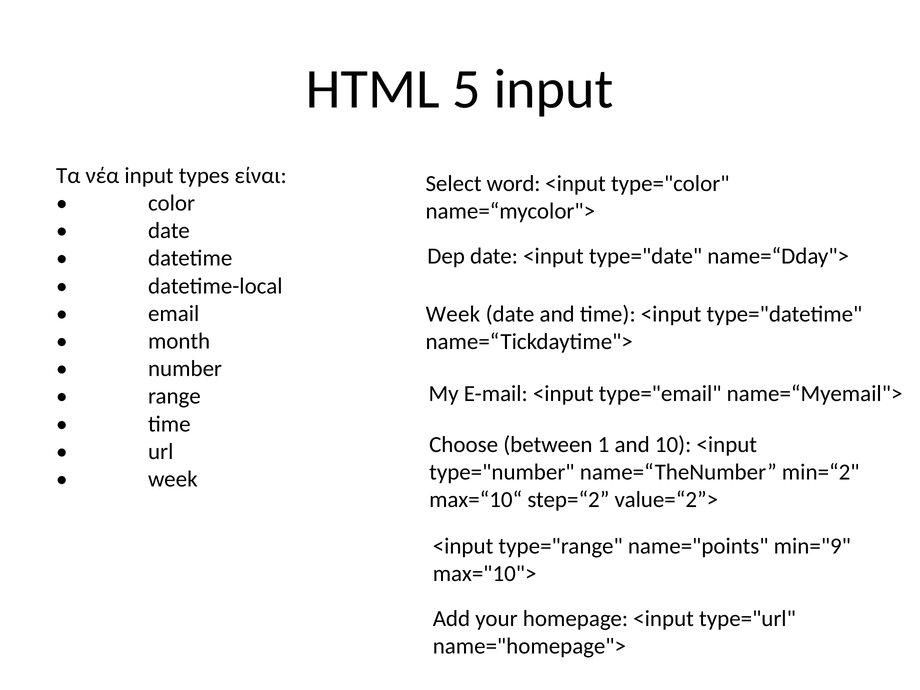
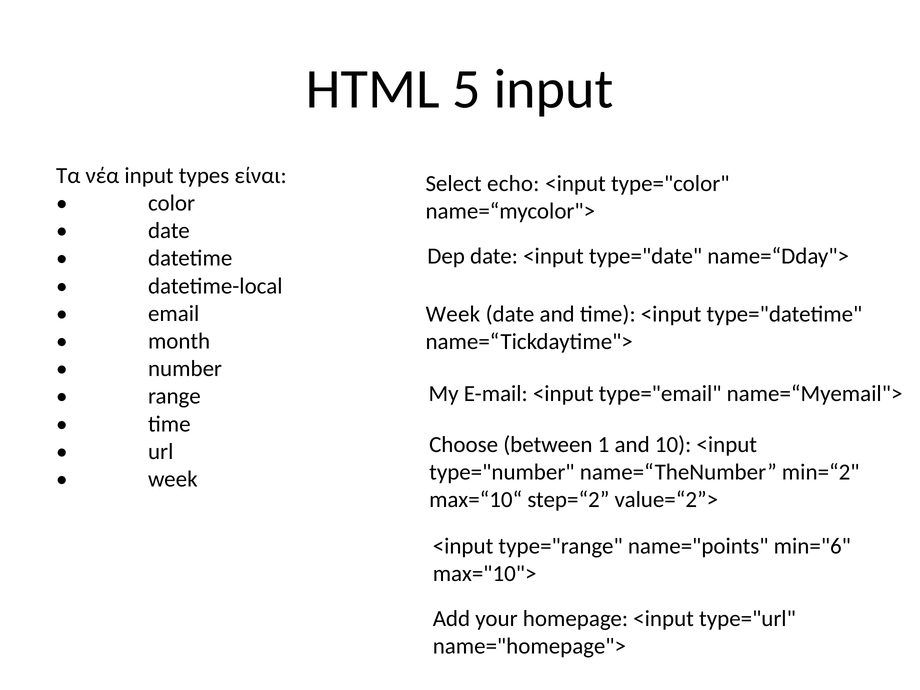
word: word -> echo
min="9: min="9 -> min="6
